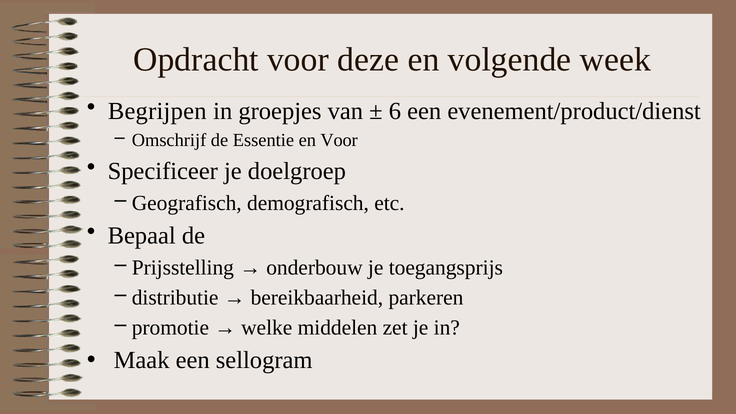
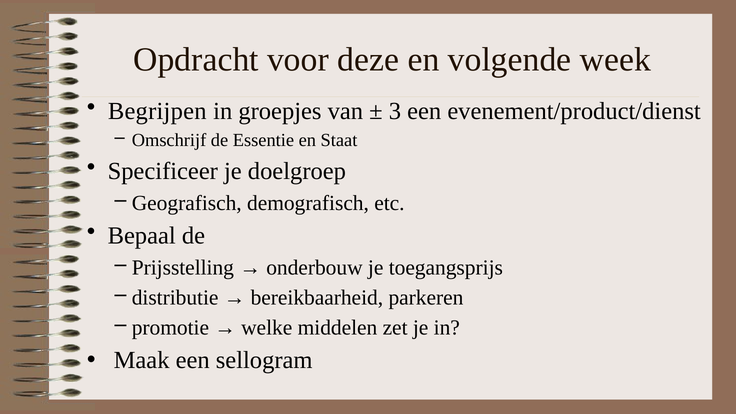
6: 6 -> 3
en Voor: Voor -> Staat
